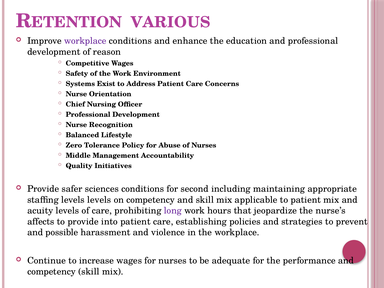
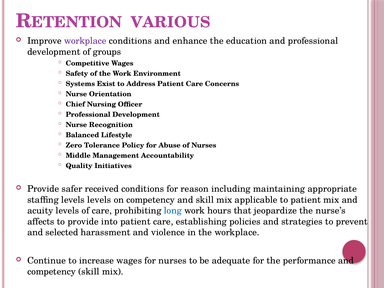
reason: reason -> groups
sciences: sciences -> received
second: second -> reason
long colour: purple -> blue
possible: possible -> selected
